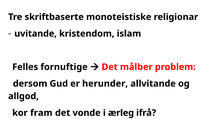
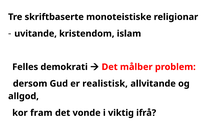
fornuftige: fornuftige -> demokrati
herunder: herunder -> realistisk
ærleg: ærleg -> viktig
